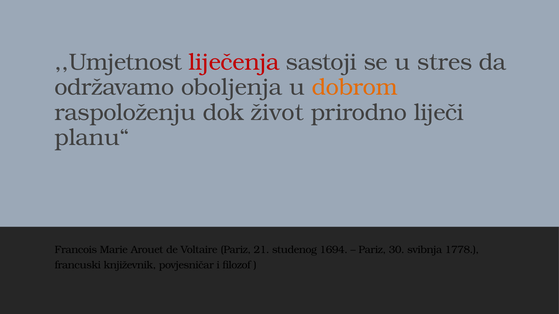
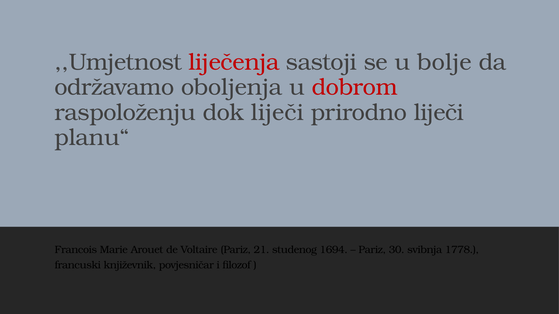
stres: stres -> bolje
dobrom colour: orange -> red
dok život: život -> liječi
